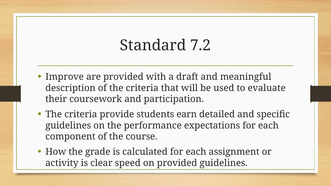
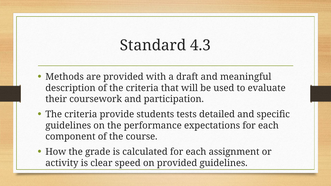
7.2: 7.2 -> 4.3
Improve: Improve -> Methods
earn: earn -> tests
